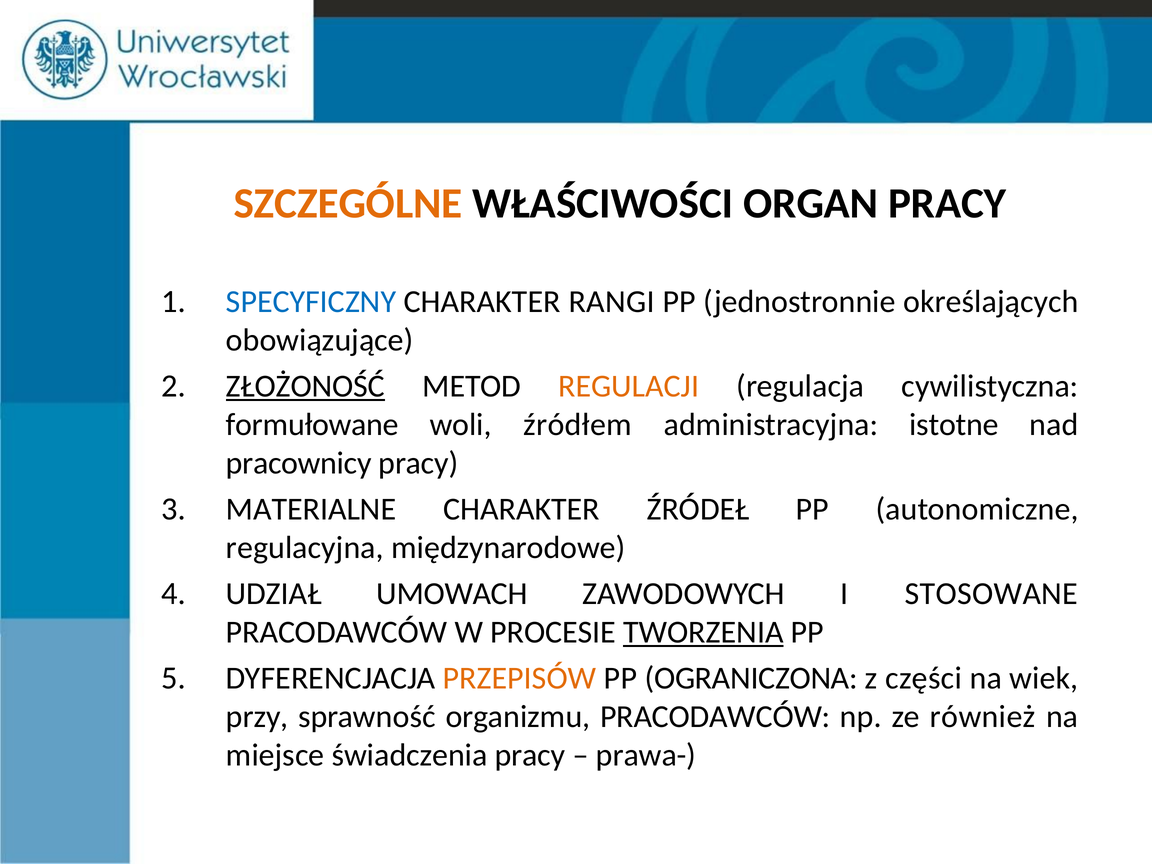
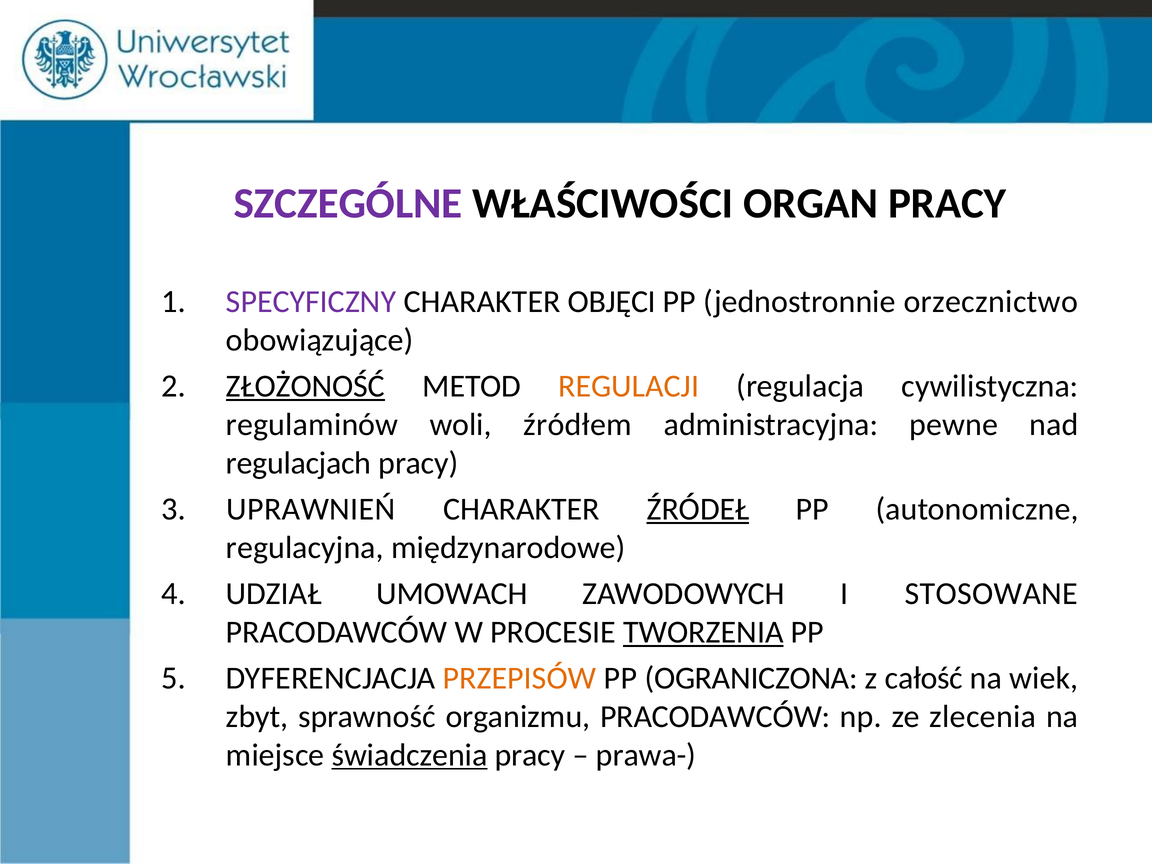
SZCZEGÓLNE colour: orange -> purple
SPECYFICZNY colour: blue -> purple
RANGI: RANGI -> OBJĘCI
określających: określających -> orzecznictwo
formułowane: formułowane -> regulaminów
istotne: istotne -> pewne
pracownicy: pracownicy -> regulacjach
MATERIALNE: MATERIALNE -> UPRAWNIEŃ
ŹRÓDEŁ underline: none -> present
części: części -> całość
przy: przy -> zbyt
również: również -> zlecenia
świadczenia underline: none -> present
